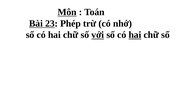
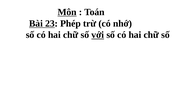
hai at (135, 35) underline: present -> none
